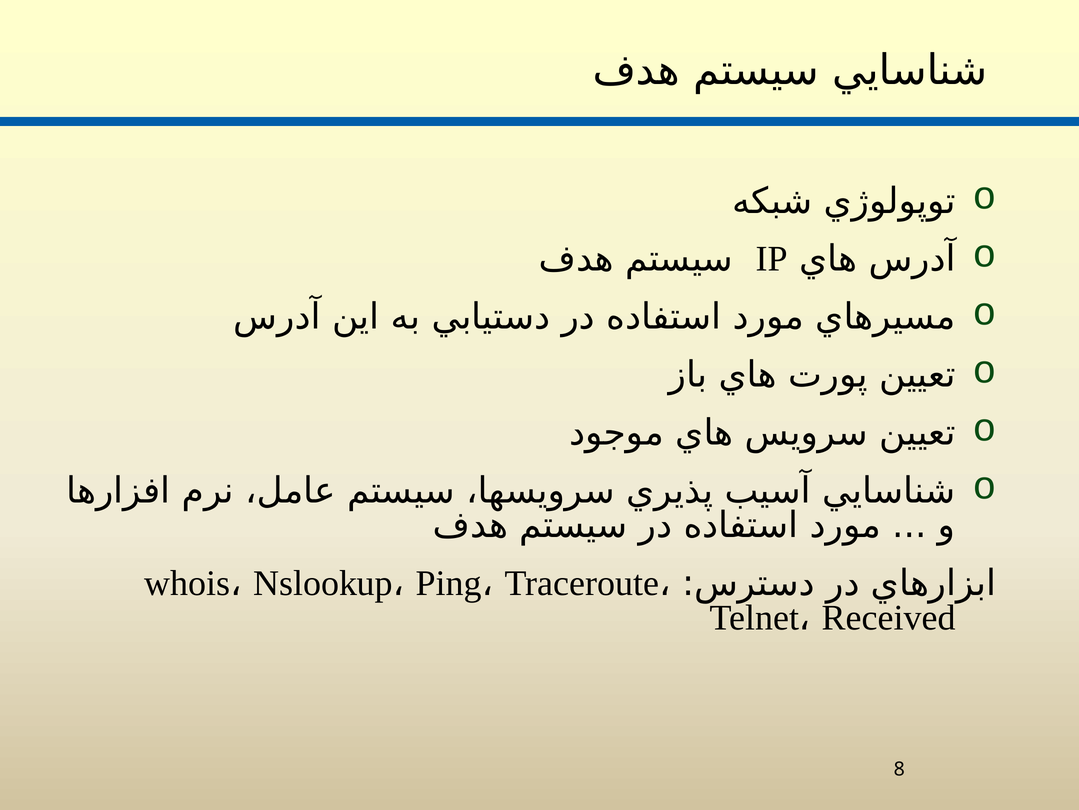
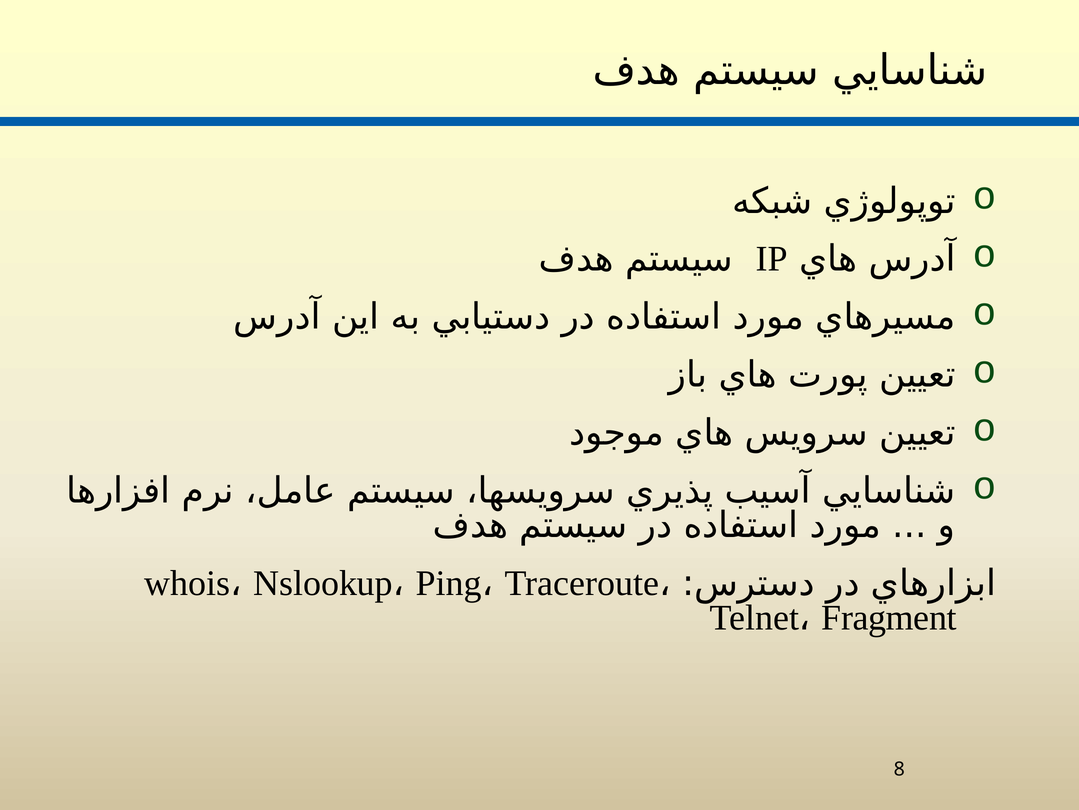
Received: Received -> Fragment
